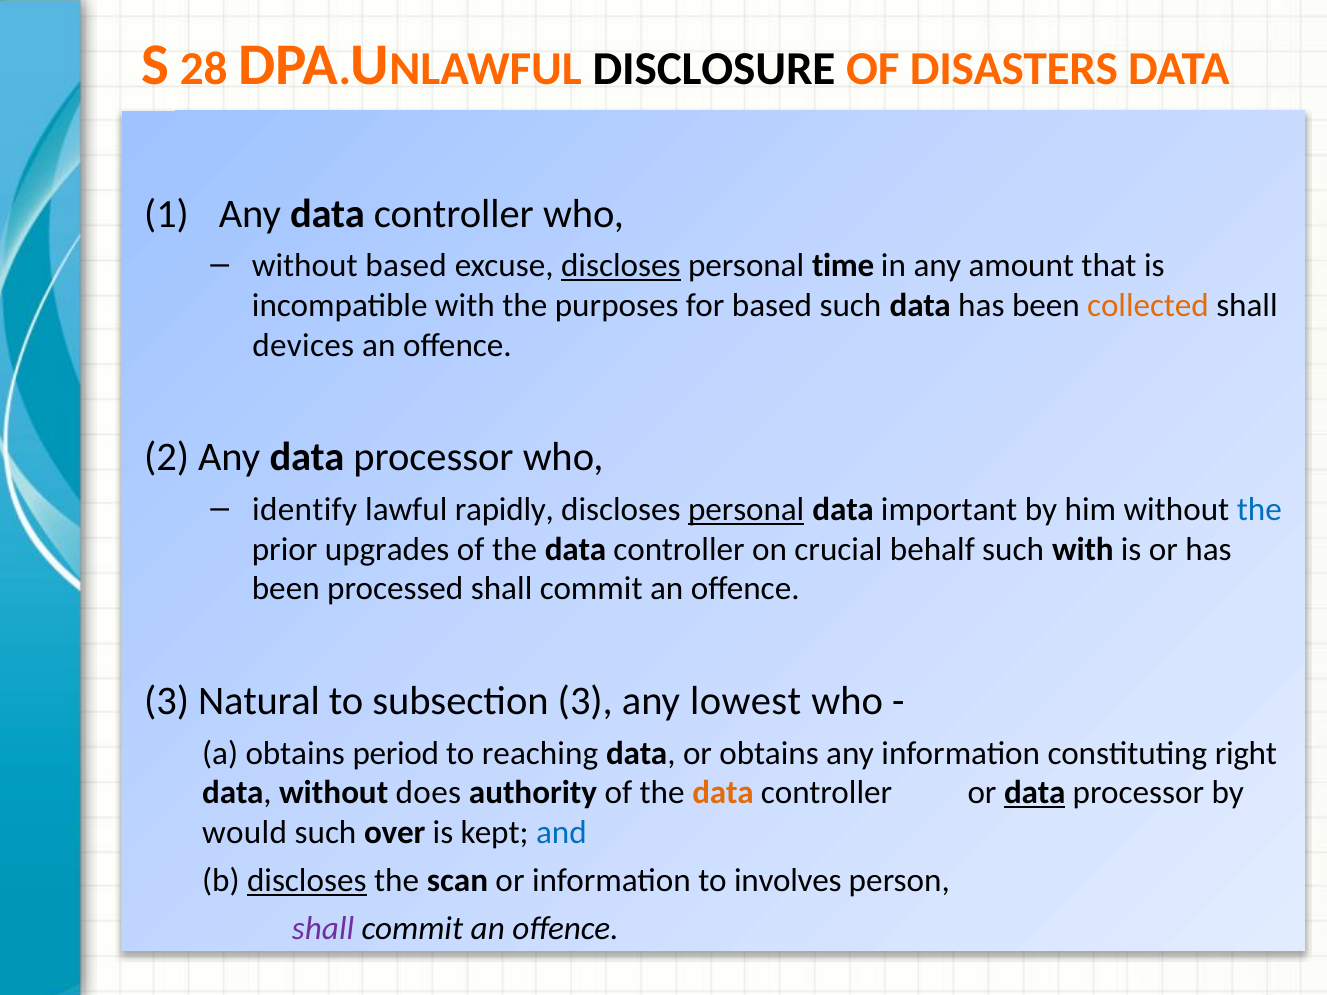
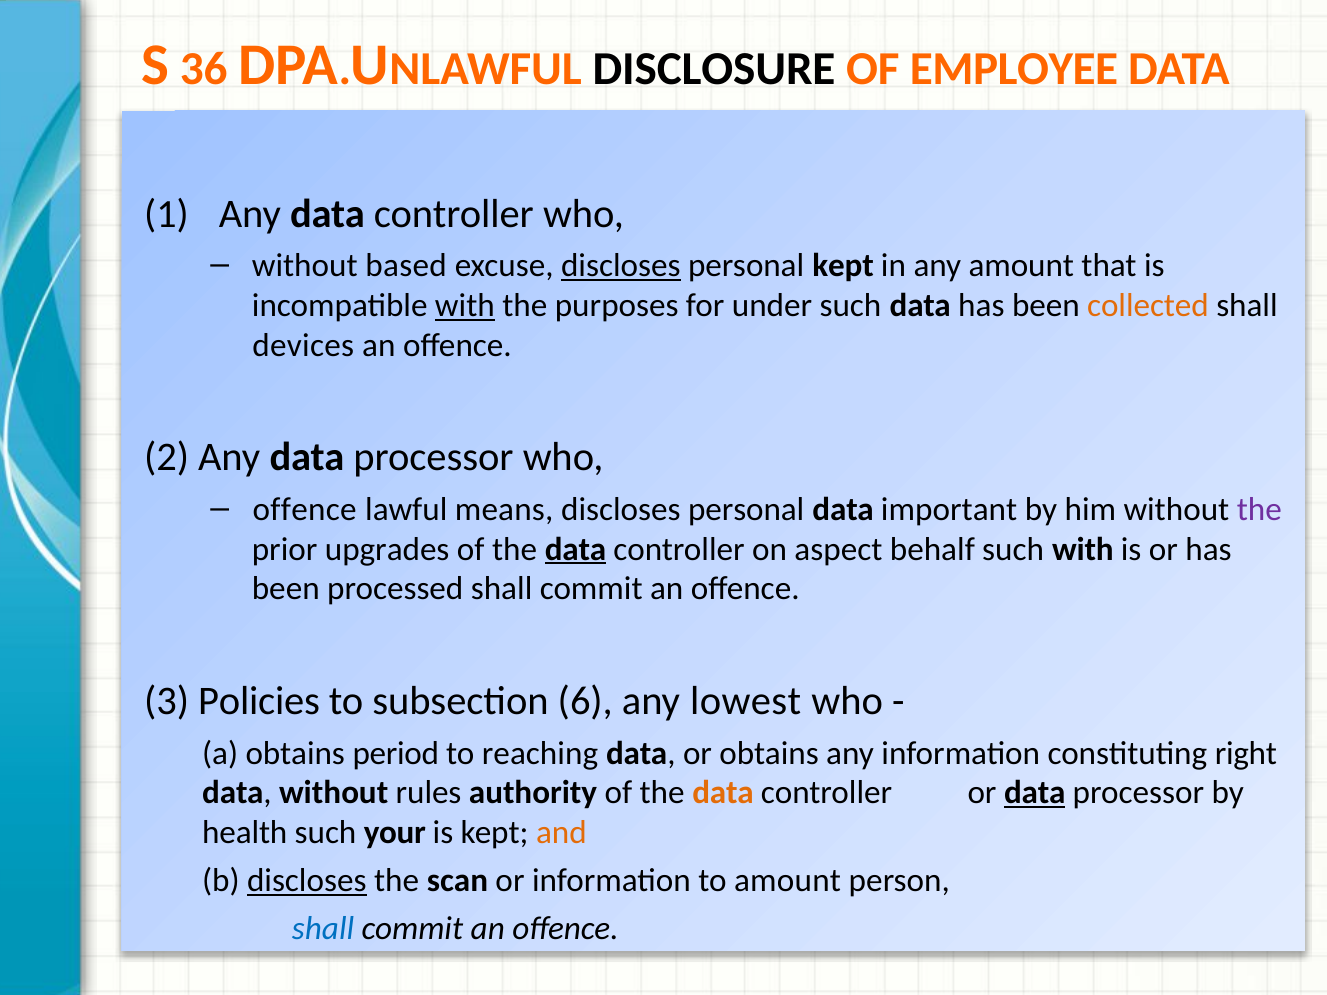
28: 28 -> 36
DISASTERS: DISASTERS -> EMPLOYEE
personal time: time -> kept
with at (465, 305) underline: none -> present
for based: based -> under
identify at (305, 509): identify -> offence
rapidly: rapidly -> means
personal at (746, 509) underline: present -> none
the at (1259, 509) colour: blue -> purple
data at (576, 549) underline: none -> present
crucial: crucial -> aspect
Natural: Natural -> Policies
subsection 3: 3 -> 6
does: does -> rules
would: would -> health
over: over -> your
and colour: blue -> orange
to involves: involves -> amount
shall at (323, 929) colour: purple -> blue
